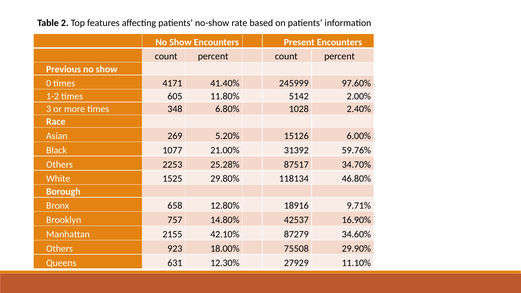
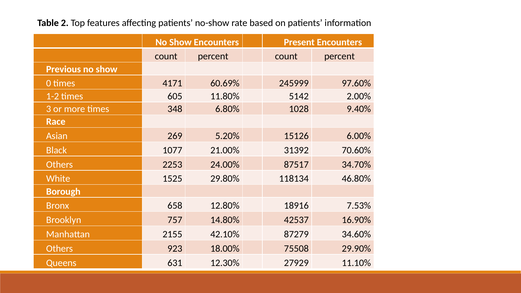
41.40%: 41.40% -> 60.69%
2.40%: 2.40% -> 9.40%
59.76%: 59.76% -> 70.60%
25.28%: 25.28% -> 24.00%
9.71%: 9.71% -> 7.53%
